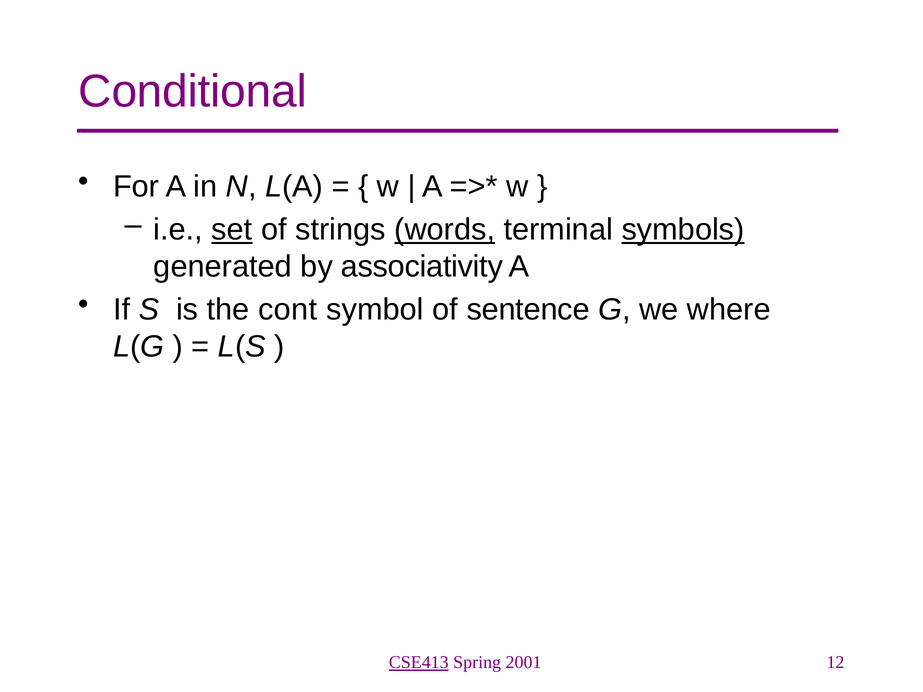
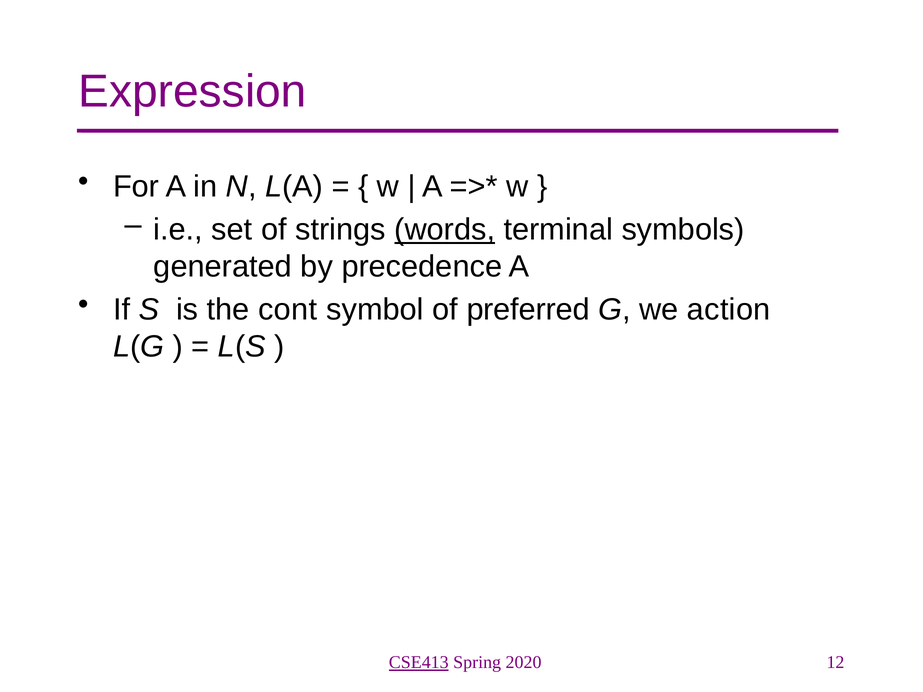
Conditional: Conditional -> Expression
set underline: present -> none
symbols underline: present -> none
associativity: associativity -> precedence
sentence: sentence -> preferred
where: where -> action
2001: 2001 -> 2020
